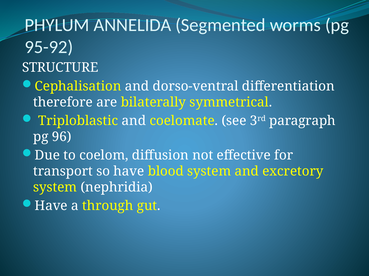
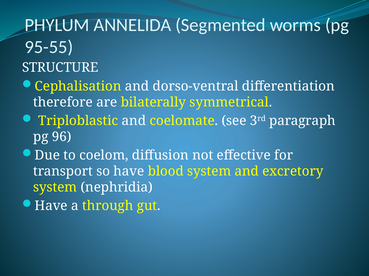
95-92: 95-92 -> 95-55
